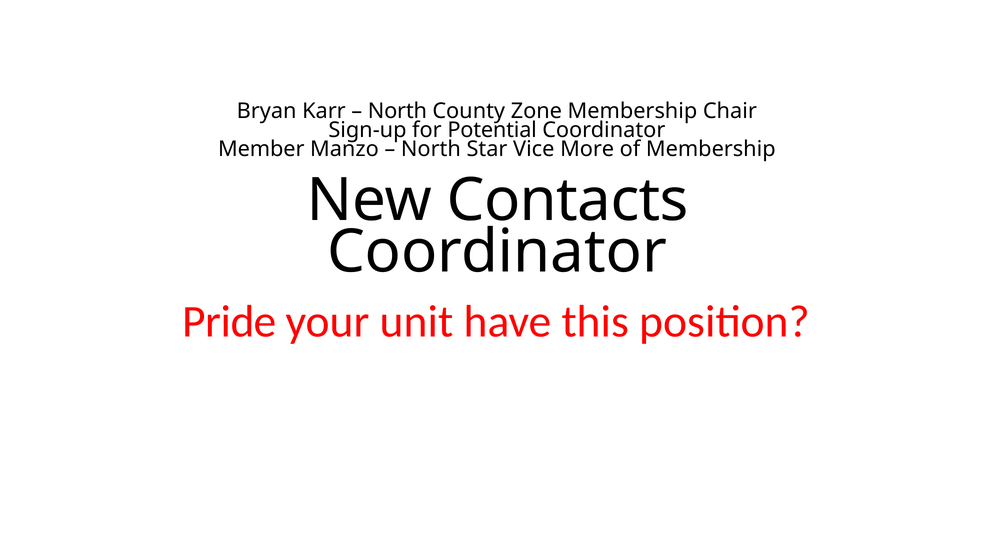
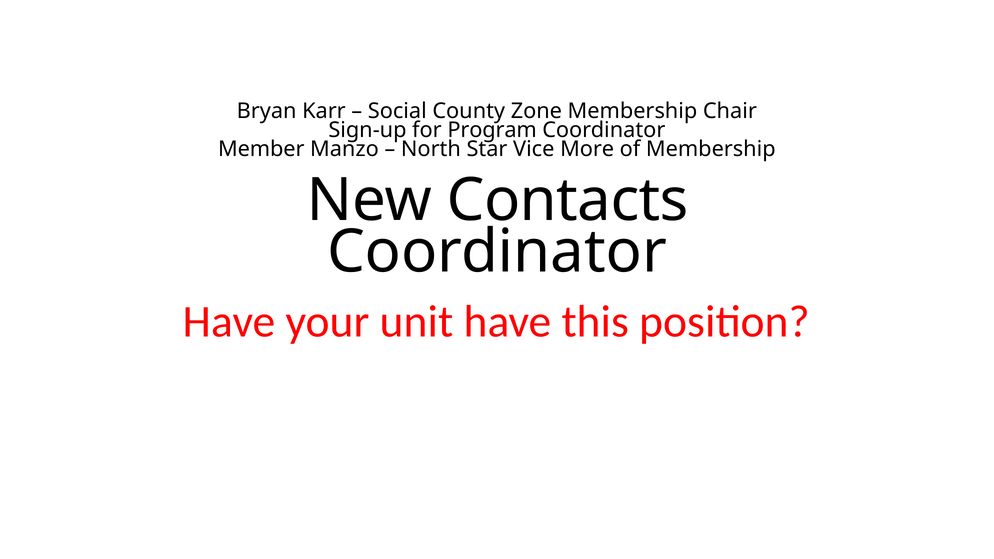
North at (397, 111): North -> Social
Potential: Potential -> Program
Pride at (229, 322): Pride -> Have
